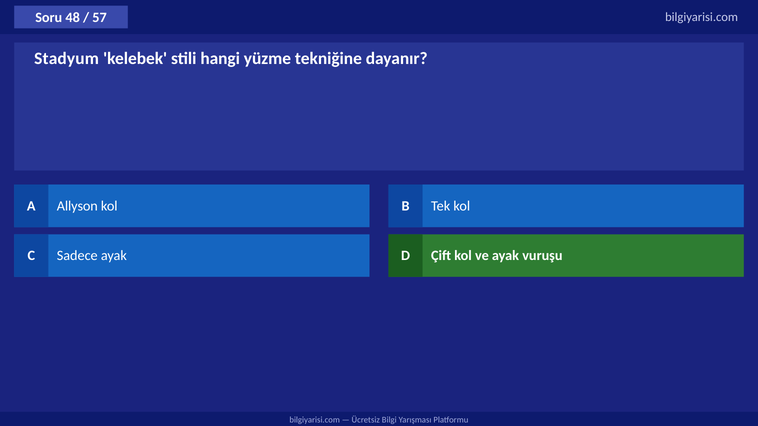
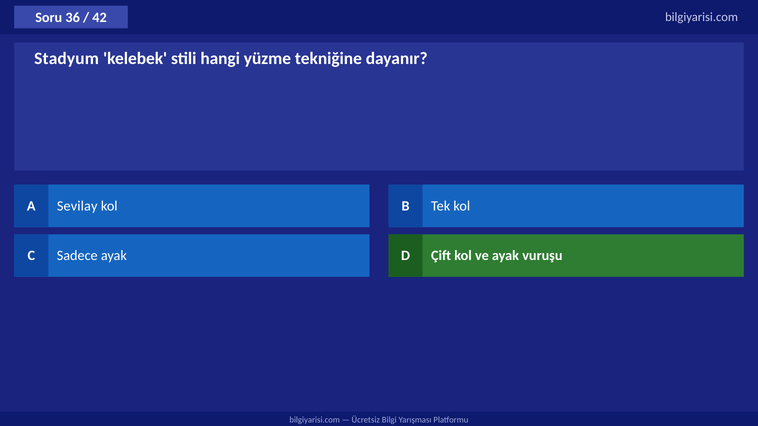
48: 48 -> 36
57: 57 -> 42
Allyson: Allyson -> Sevilay
